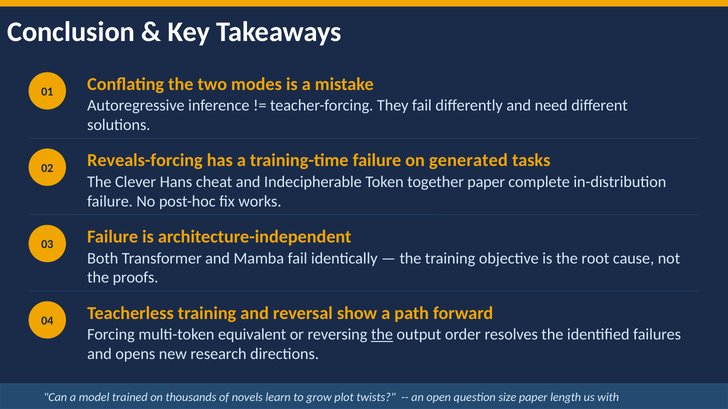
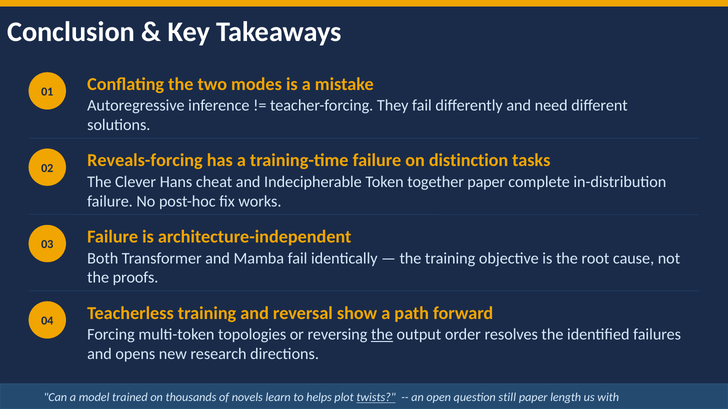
generated: generated -> distinction
equivalent: equivalent -> topologies
grow: grow -> helps
twists underline: none -> present
size: size -> still
